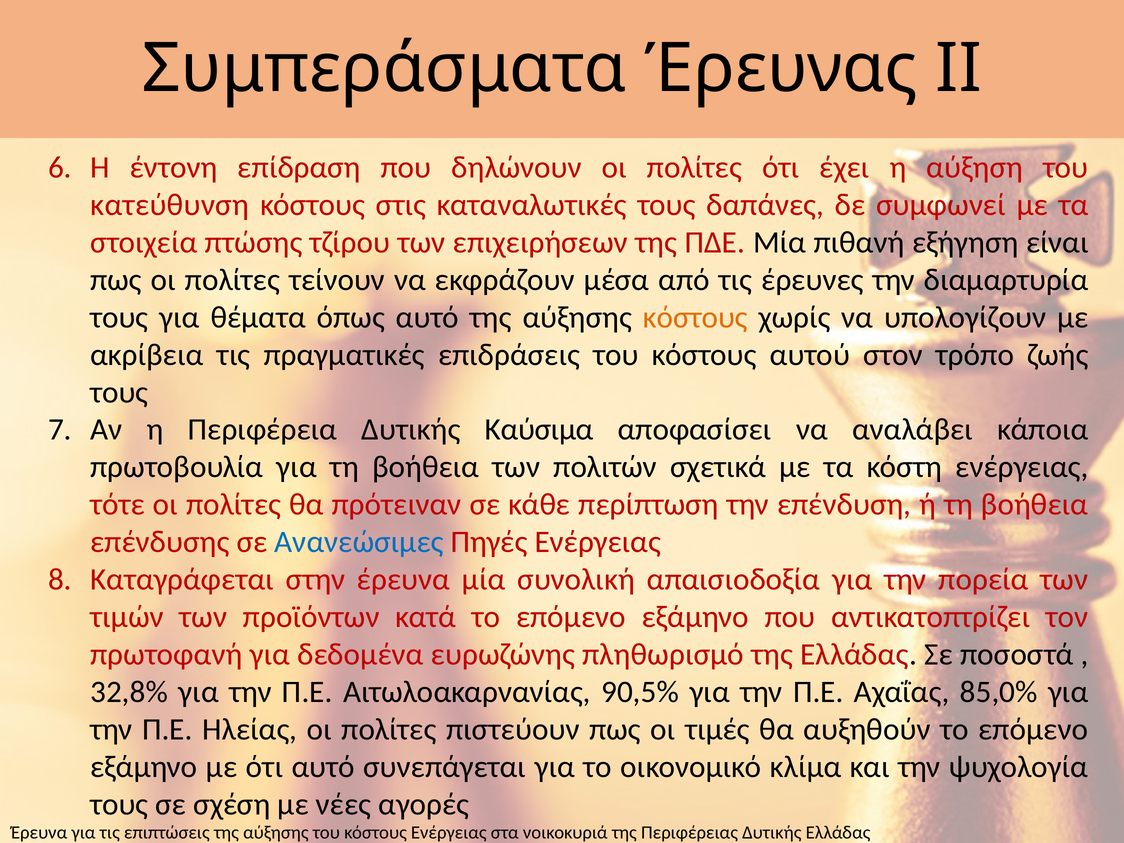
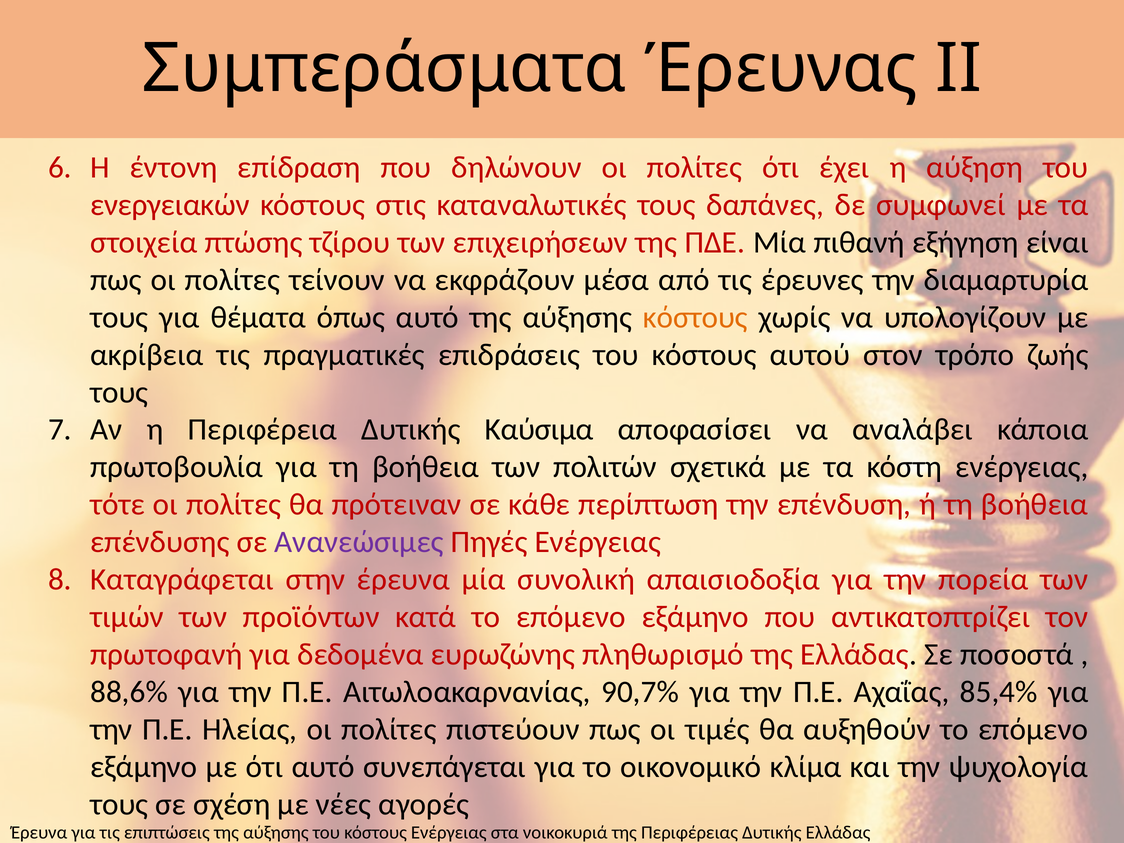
κατεύθυνση: κατεύθυνση -> ενεργειακών
Ανανεώσιμες colour: blue -> purple
32,8%: 32,8% -> 88,6%
90,5%: 90,5% -> 90,7%
85,0%: 85,0% -> 85,4%
